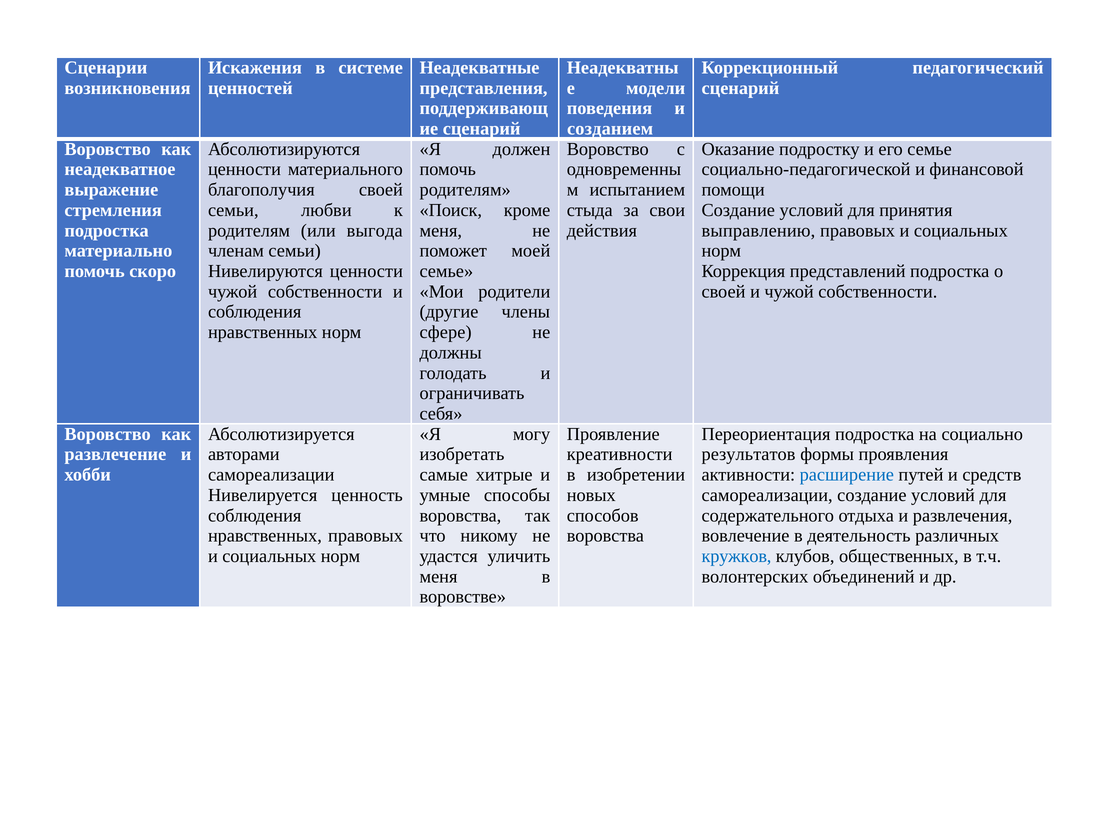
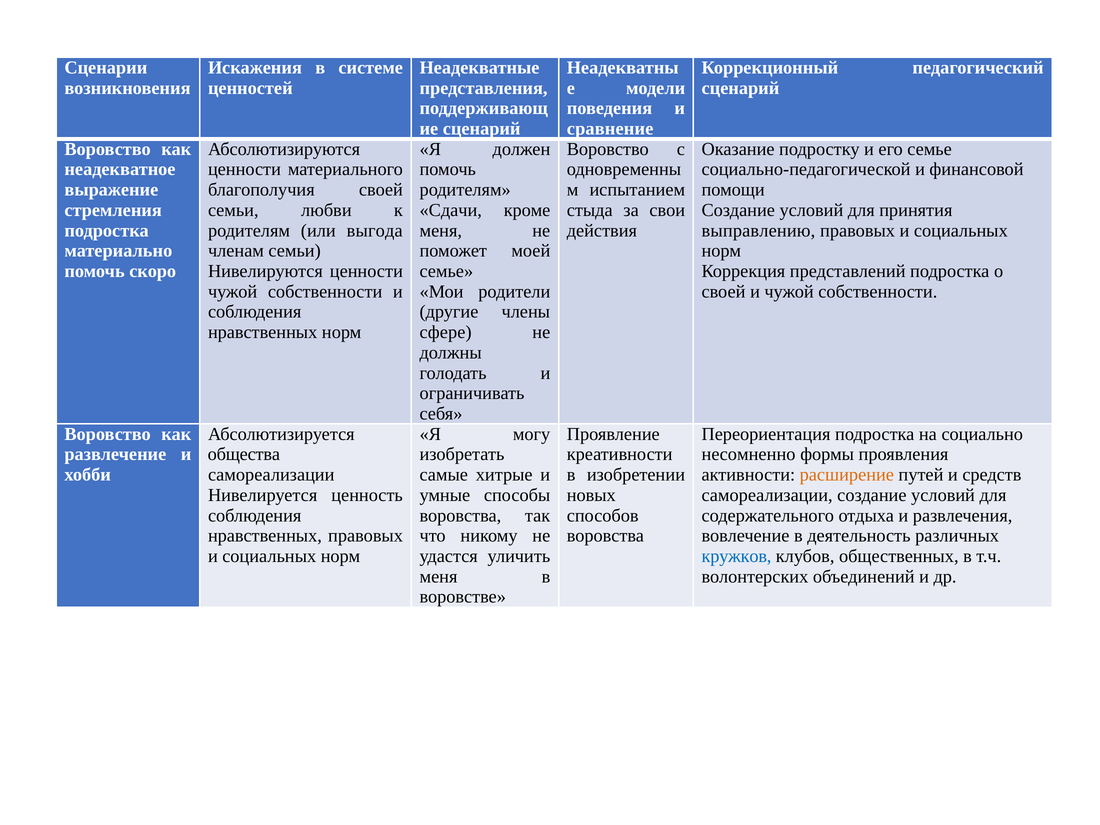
созданием: созданием -> сравнение
Поиск: Поиск -> Сдачи
авторами: авторами -> общества
результатов: результатов -> несомненно
расширение colour: blue -> orange
